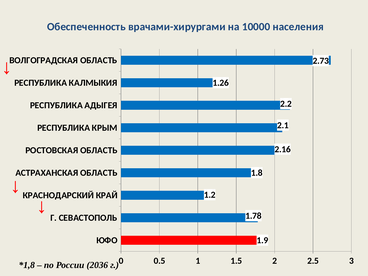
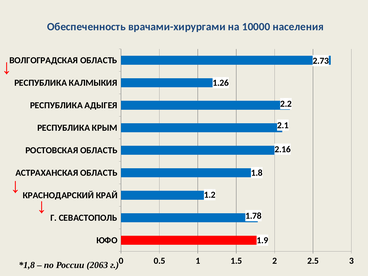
2036: 2036 -> 2063
